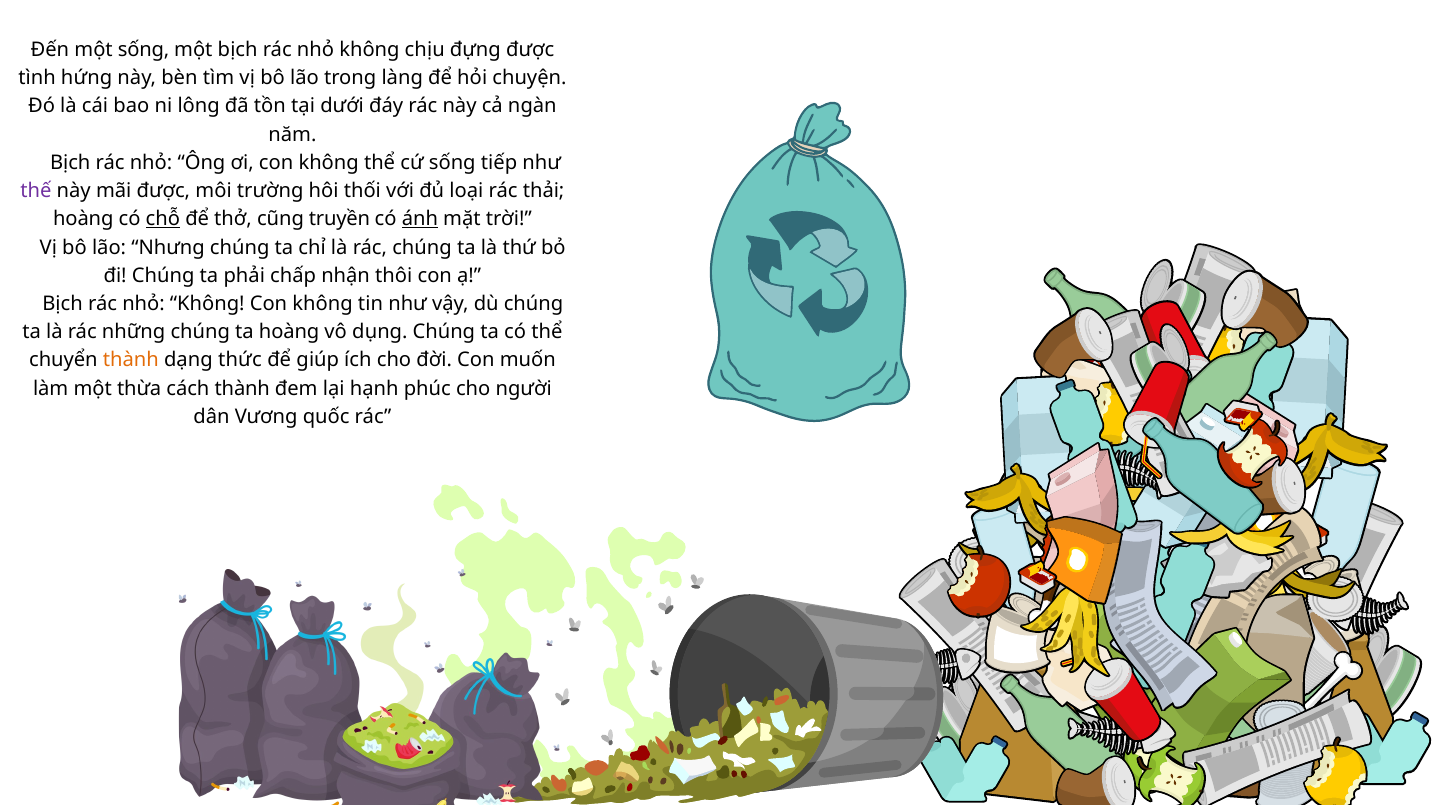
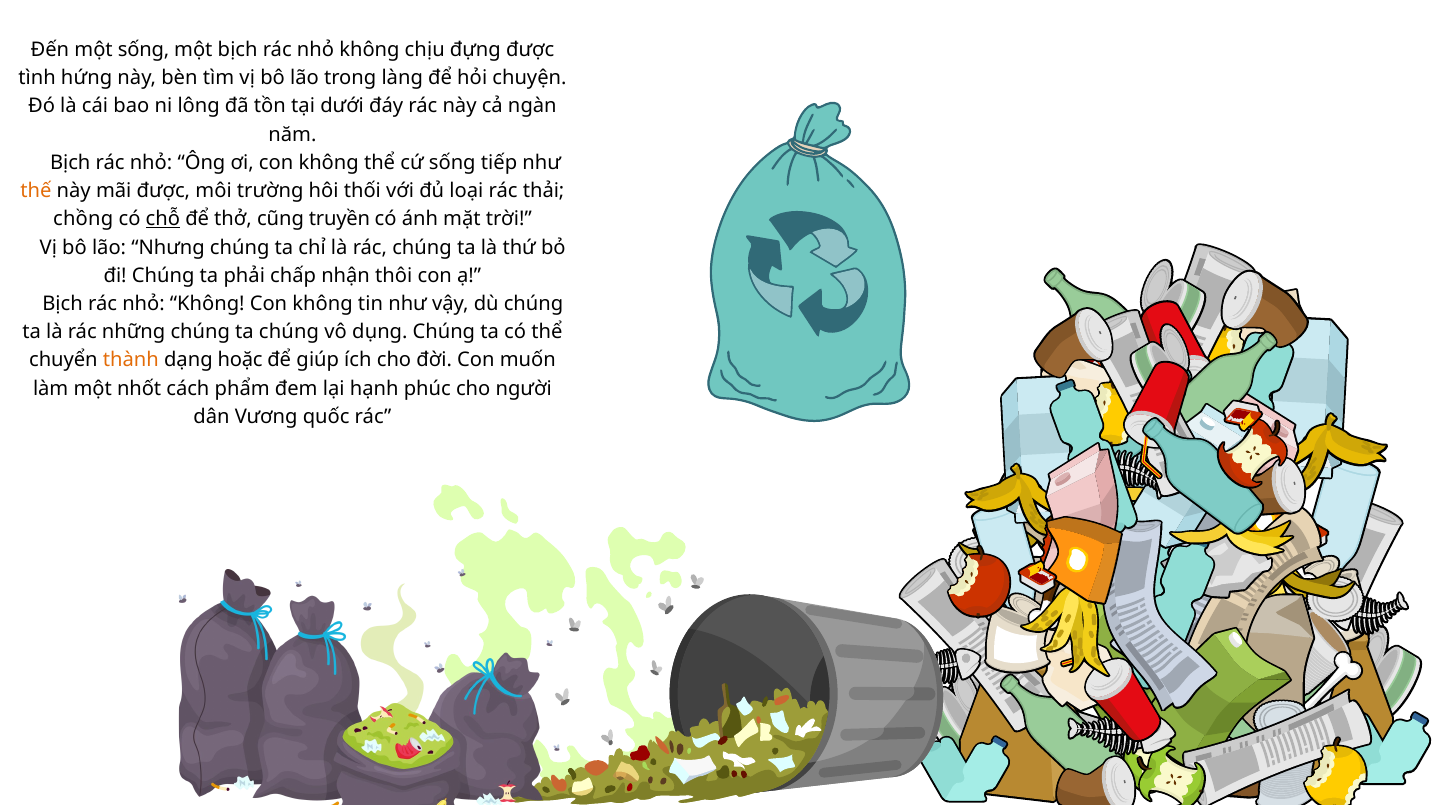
thế colour: purple -> orange
hoàng at (83, 219): hoàng -> chồng
ánh underline: present -> none
ta hoàng: hoàng -> chúng
thức: thức -> hoặc
thừa: thừa -> nhốt
cách thành: thành -> phẩm
